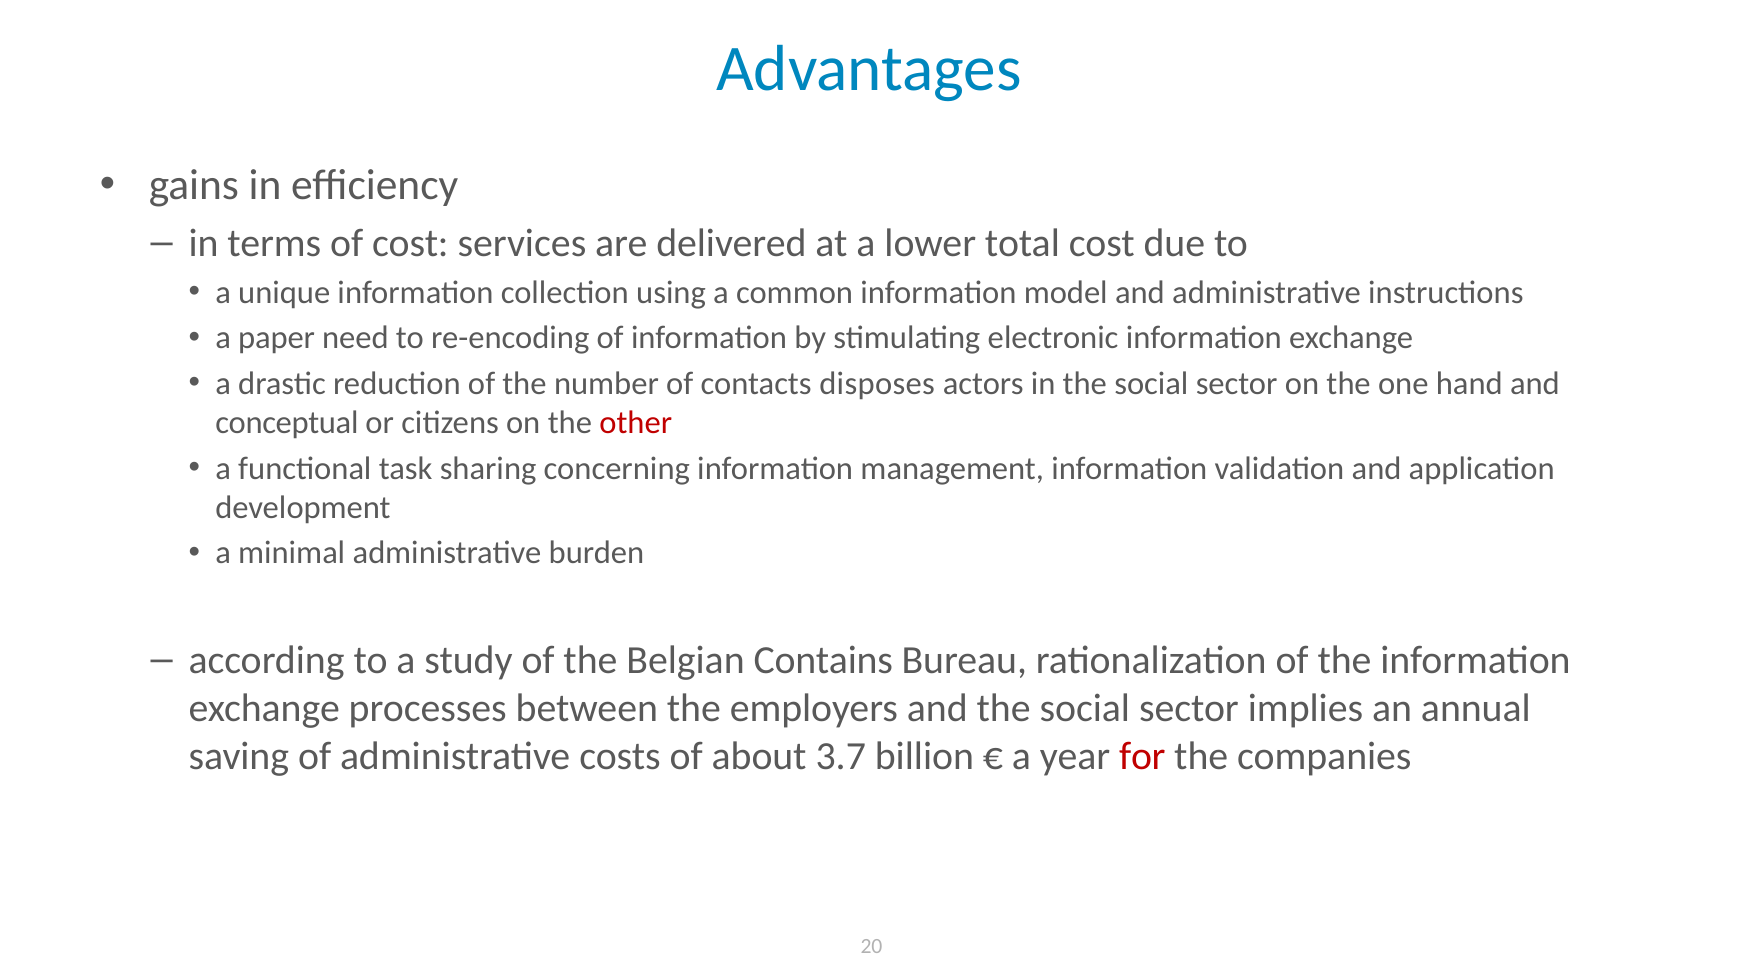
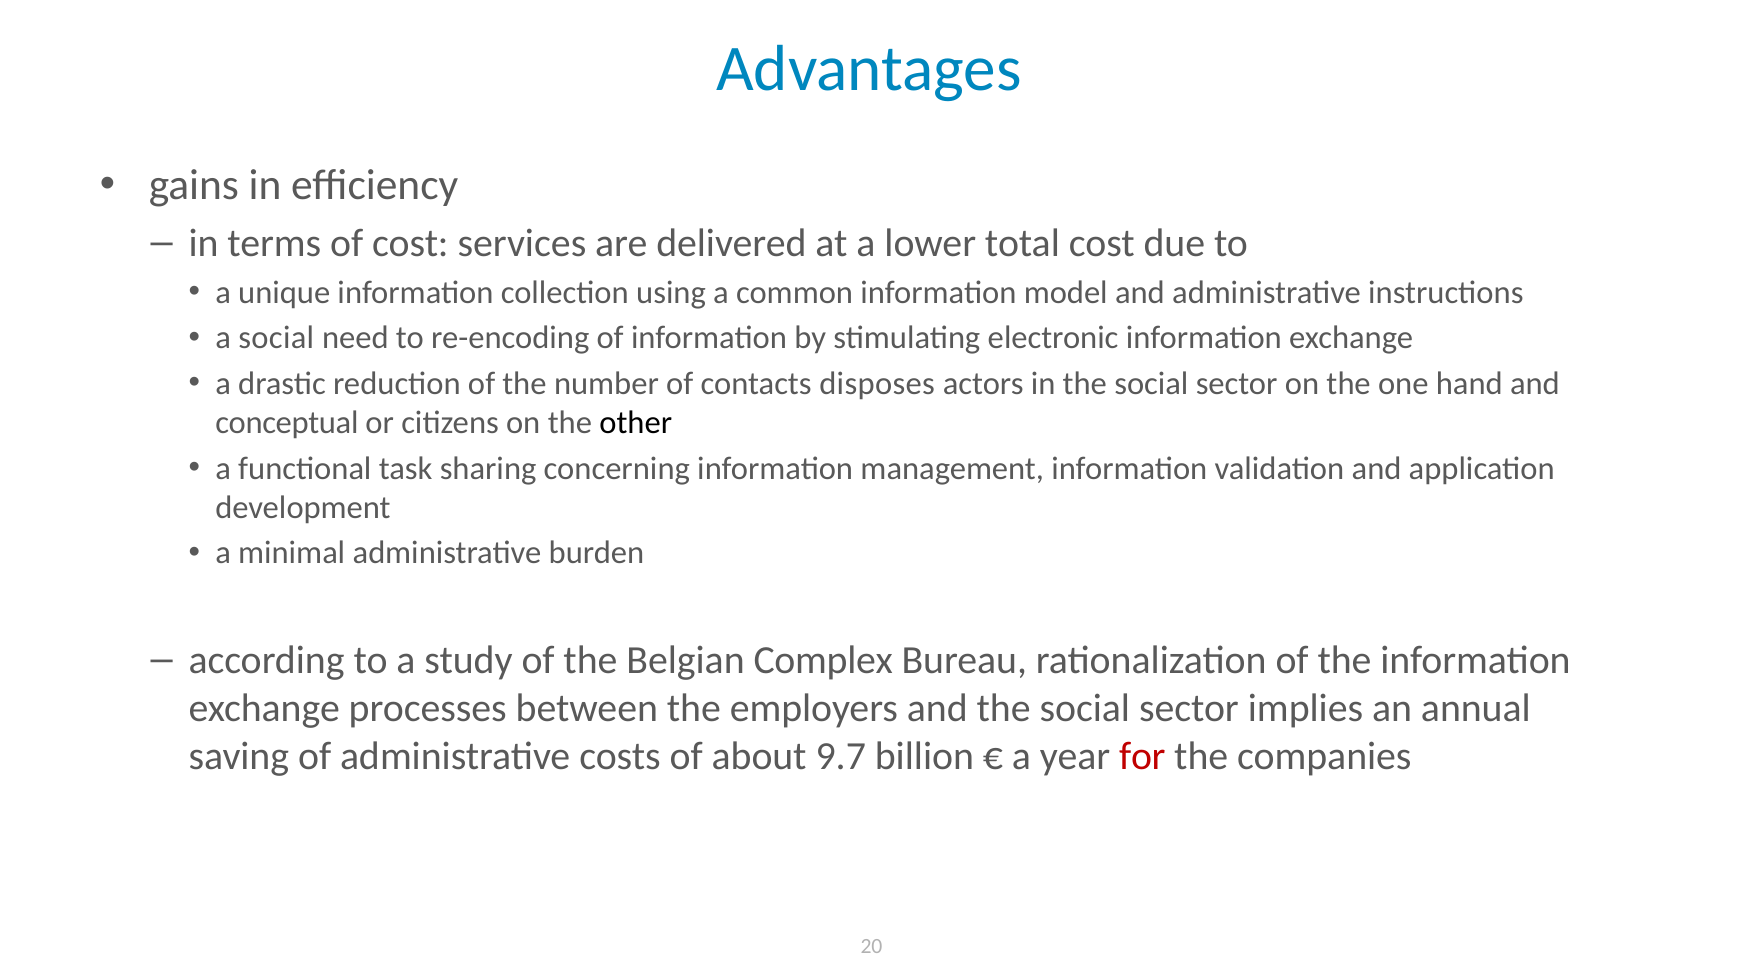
a paper: paper -> social
other colour: red -> black
Contains: Contains -> Complex
3.7: 3.7 -> 9.7
